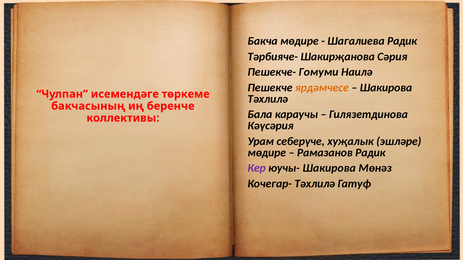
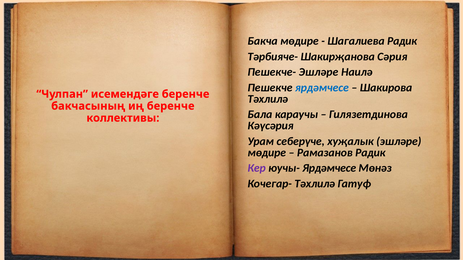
Пешекче- Гомуми: Гомуми -> Эшләре
ярдәмчесе at (322, 88) colour: orange -> blue
исемендәге төркеме: төркеме -> беренче
юучы- Шакирова: Шакирова -> Ярдәмчесе
